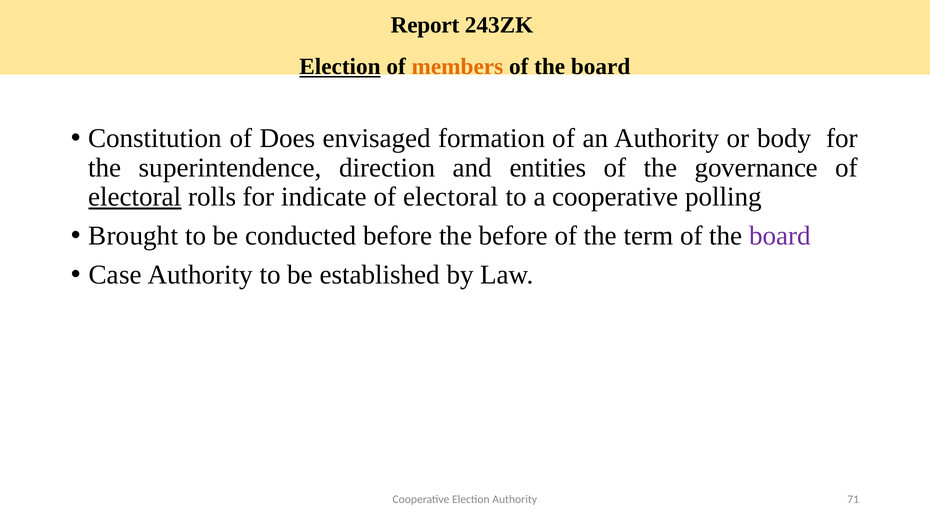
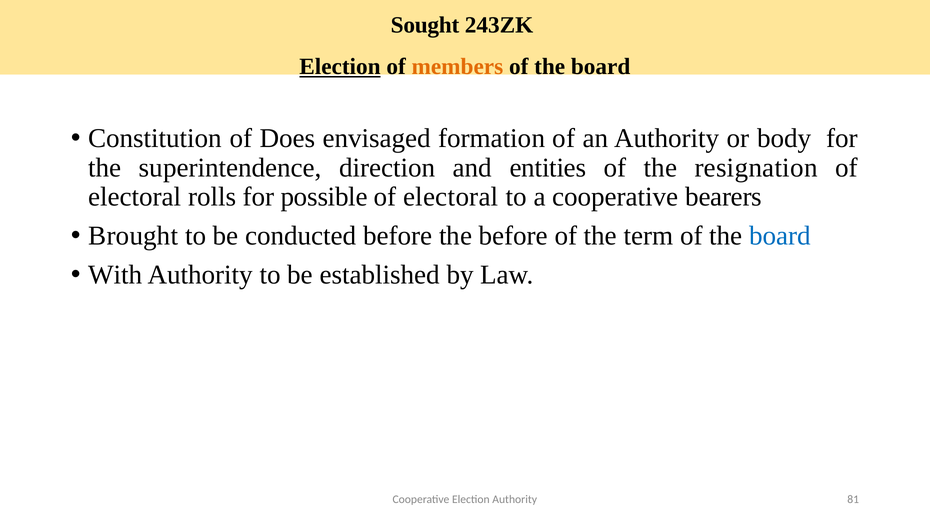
Report: Report -> Sought
governance: governance -> resignation
electoral at (135, 197) underline: present -> none
indicate: indicate -> possible
polling: polling -> bearers
board at (780, 236) colour: purple -> blue
Case: Case -> With
71: 71 -> 81
